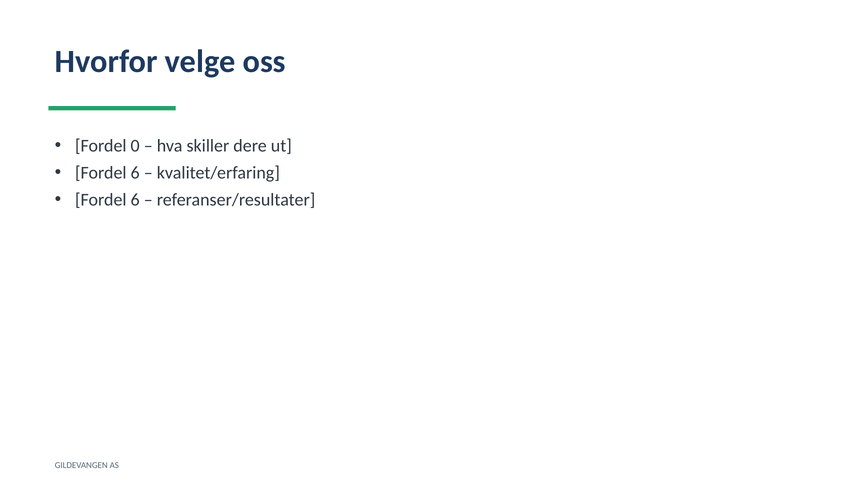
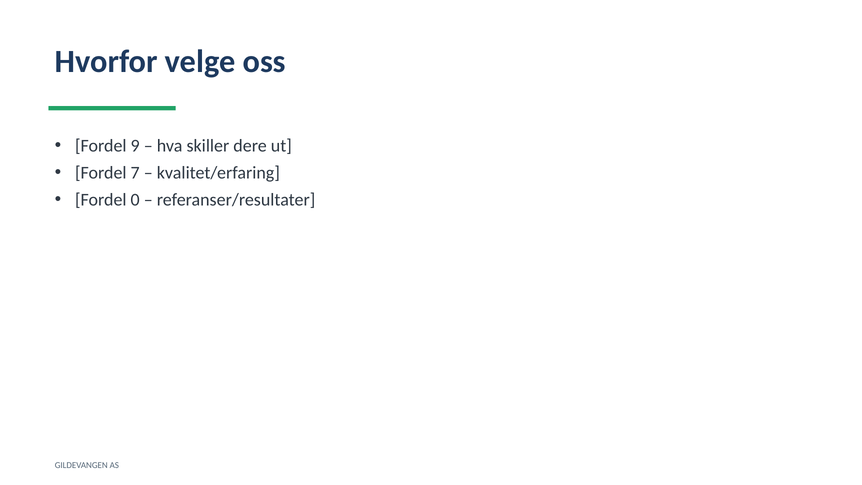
0: 0 -> 9
6 at (135, 173): 6 -> 7
6 at (135, 200): 6 -> 0
